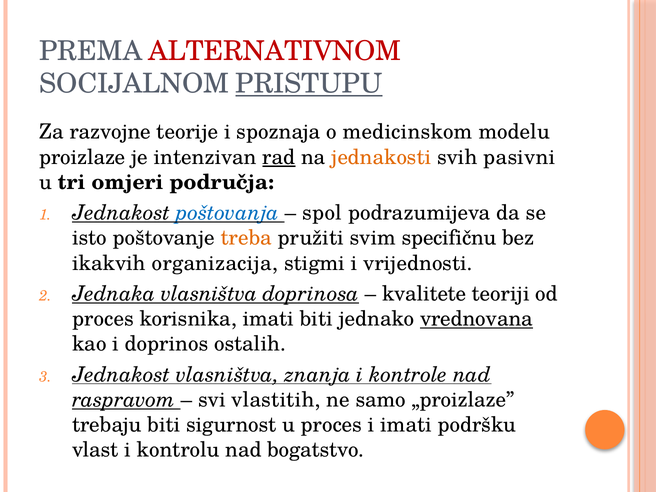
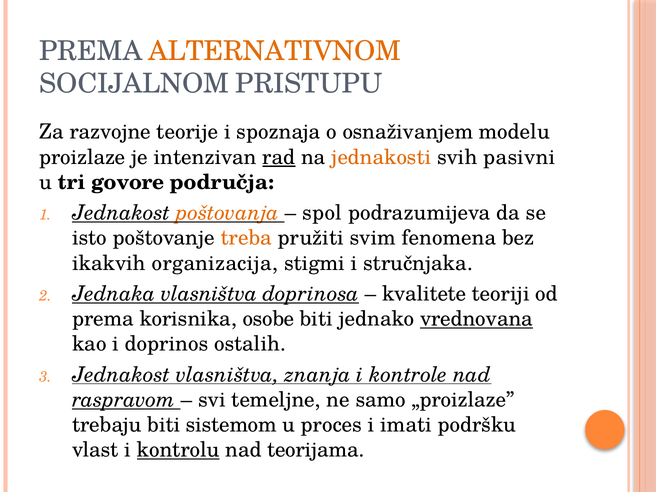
ALTERNATIVNOM colour: red -> orange
PRISTUPU underline: present -> none
medicinskom: medicinskom -> osnaživanjem
omjeri: omjeri -> govore
poštovanja colour: blue -> orange
specifičnu: specifičnu -> fenomena
vrijednosti: vrijednosti -> stručnjaka
proces at (103, 319): proces -> prema
korisnika imati: imati -> osobe
vlastitih: vlastitih -> temeljne
sigurnost: sigurnost -> sistemom
kontrolu underline: none -> present
bogatstvo: bogatstvo -> teorijama
